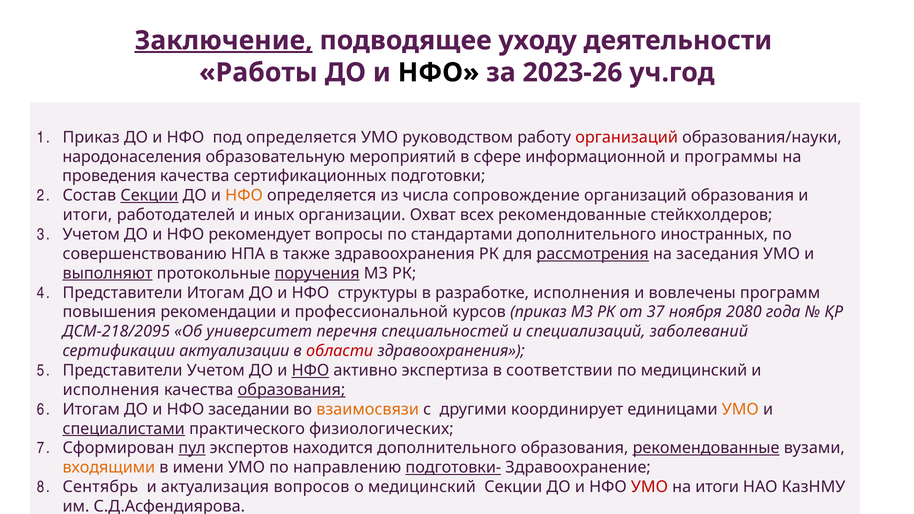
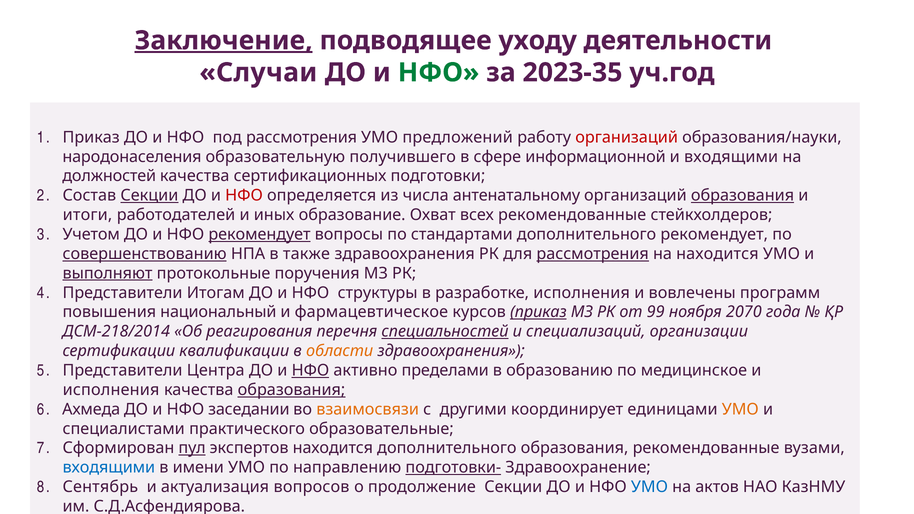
Работы: Работы -> Случаи
НФО at (439, 73) colour: black -> green
2023-26: 2023-26 -> 2023-35
под определяется: определяется -> рассмотрения
руководством: руководством -> предложений
мероприятий: мероприятий -> получившего
и программы: программы -> входящими
проведения: проведения -> должностей
НФО at (244, 196) colour: orange -> red
сопровождение: сопровождение -> антенатальному
образования at (743, 196) underline: none -> present
организации: организации -> образование
рекомендует at (260, 234) underline: none -> present
дополнительного иностранных: иностранных -> рекомендует
совершенствованию underline: none -> present
на заседания: заседания -> находится
поручения underline: present -> none
рекомендации: рекомендации -> национальный
профессиональной: профессиональной -> фармацевтическое
приказ at (538, 312) underline: none -> present
37: 37 -> 99
2080: 2080 -> 2070
ДСМ-218/2095: ДСМ-218/2095 -> ДСМ-218/2014
университет: университет -> реагирования
специальностей underline: none -> present
заболеваний: заболеваний -> организации
актуализации: актуализации -> квалификации
области colour: red -> orange
Представители Учетом: Учетом -> Центра
экспертиза: экспертиза -> пределами
соответствии: соответствии -> образованию
по медицинский: медицинский -> медицинское
Итогам at (91, 409): Итогам -> Ахмеда
специалистами underline: present -> none
физиологических: физиологических -> образовательные
рекомендованные at (706, 448) underline: present -> none
входящими at (109, 468) colour: orange -> blue
о медицинский: медицинский -> продолжение
УМО at (649, 487) colour: red -> blue
на итоги: итоги -> актов
